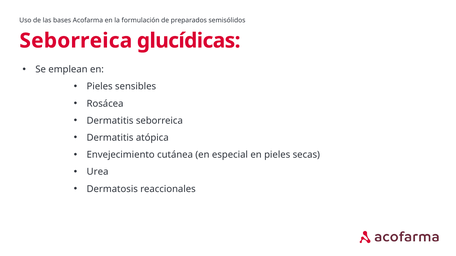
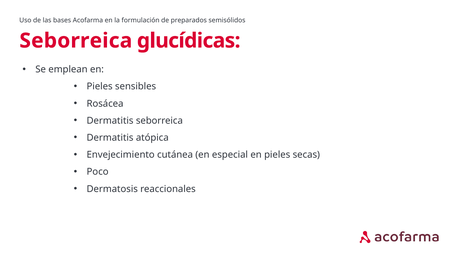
Urea: Urea -> Poco
